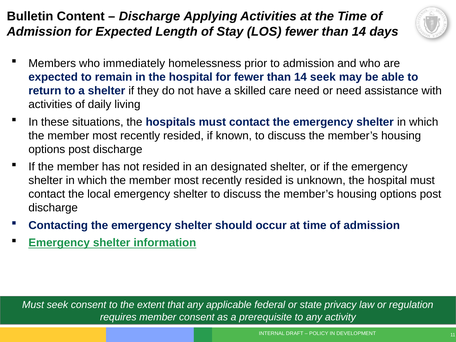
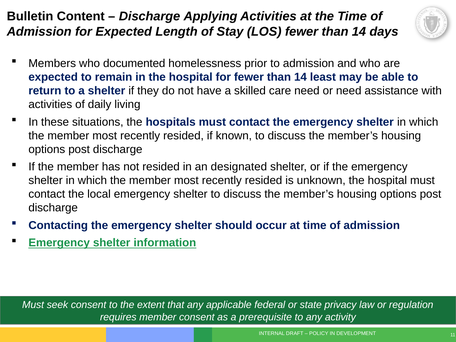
immediately: immediately -> documented
14 seek: seek -> least
